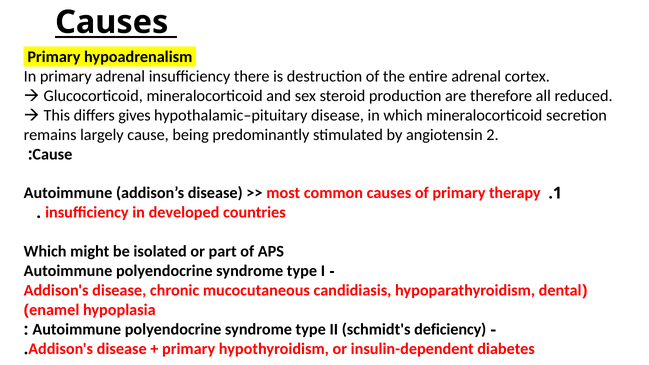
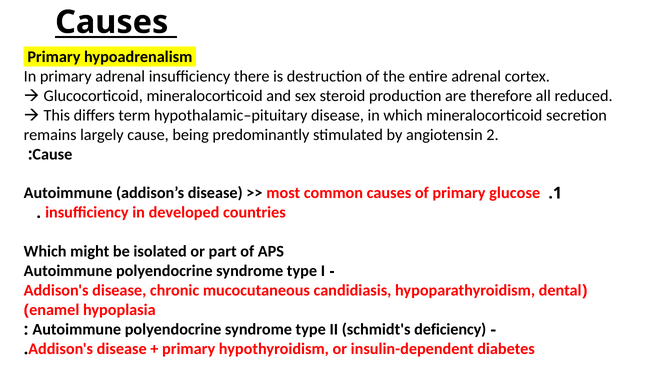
gives: gives -> term
therapy: therapy -> glucose
